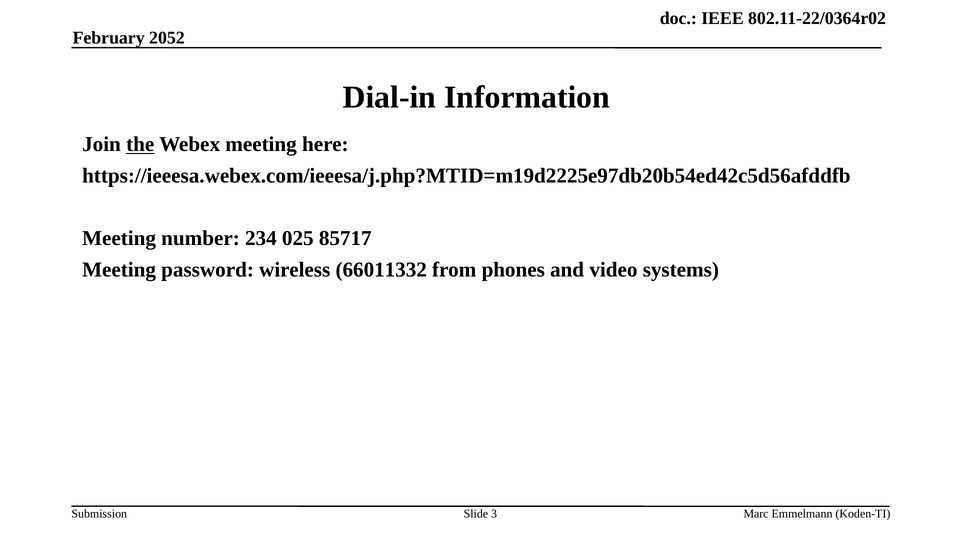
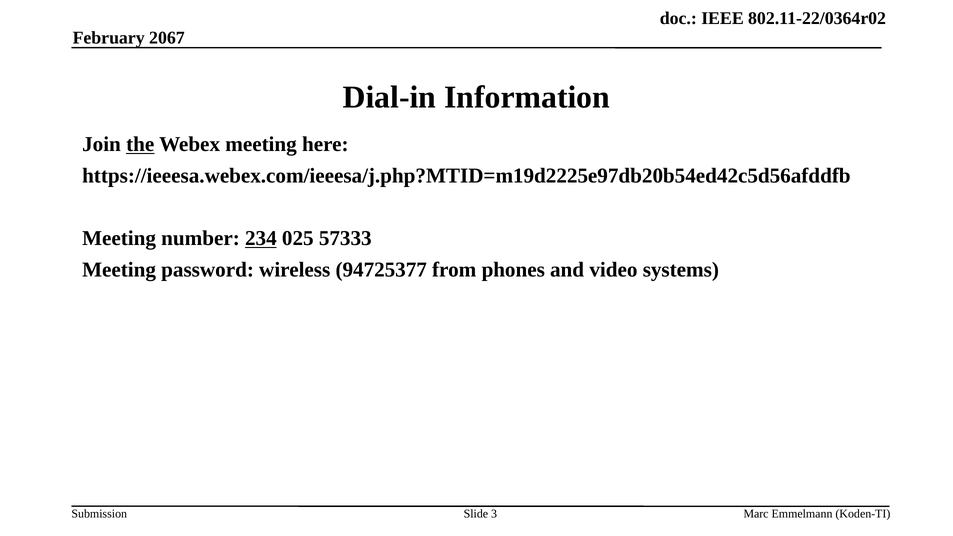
2052: 2052 -> 2067
234 underline: none -> present
85717: 85717 -> 57333
66011332: 66011332 -> 94725377
